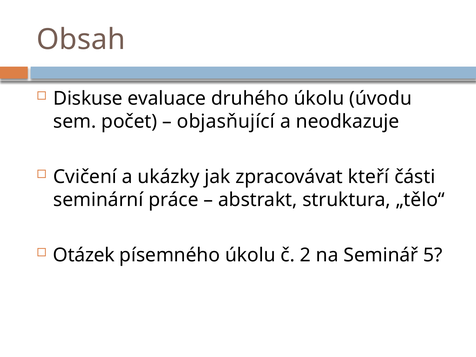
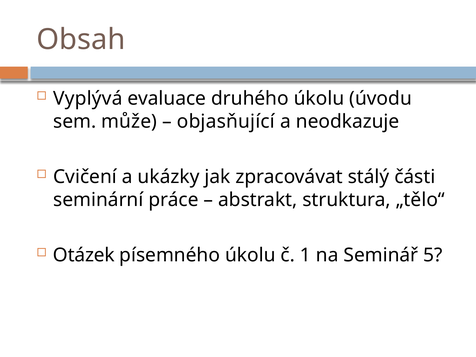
Diskuse: Diskuse -> Vyplývá
počet: počet -> může
kteří: kteří -> stálý
2: 2 -> 1
